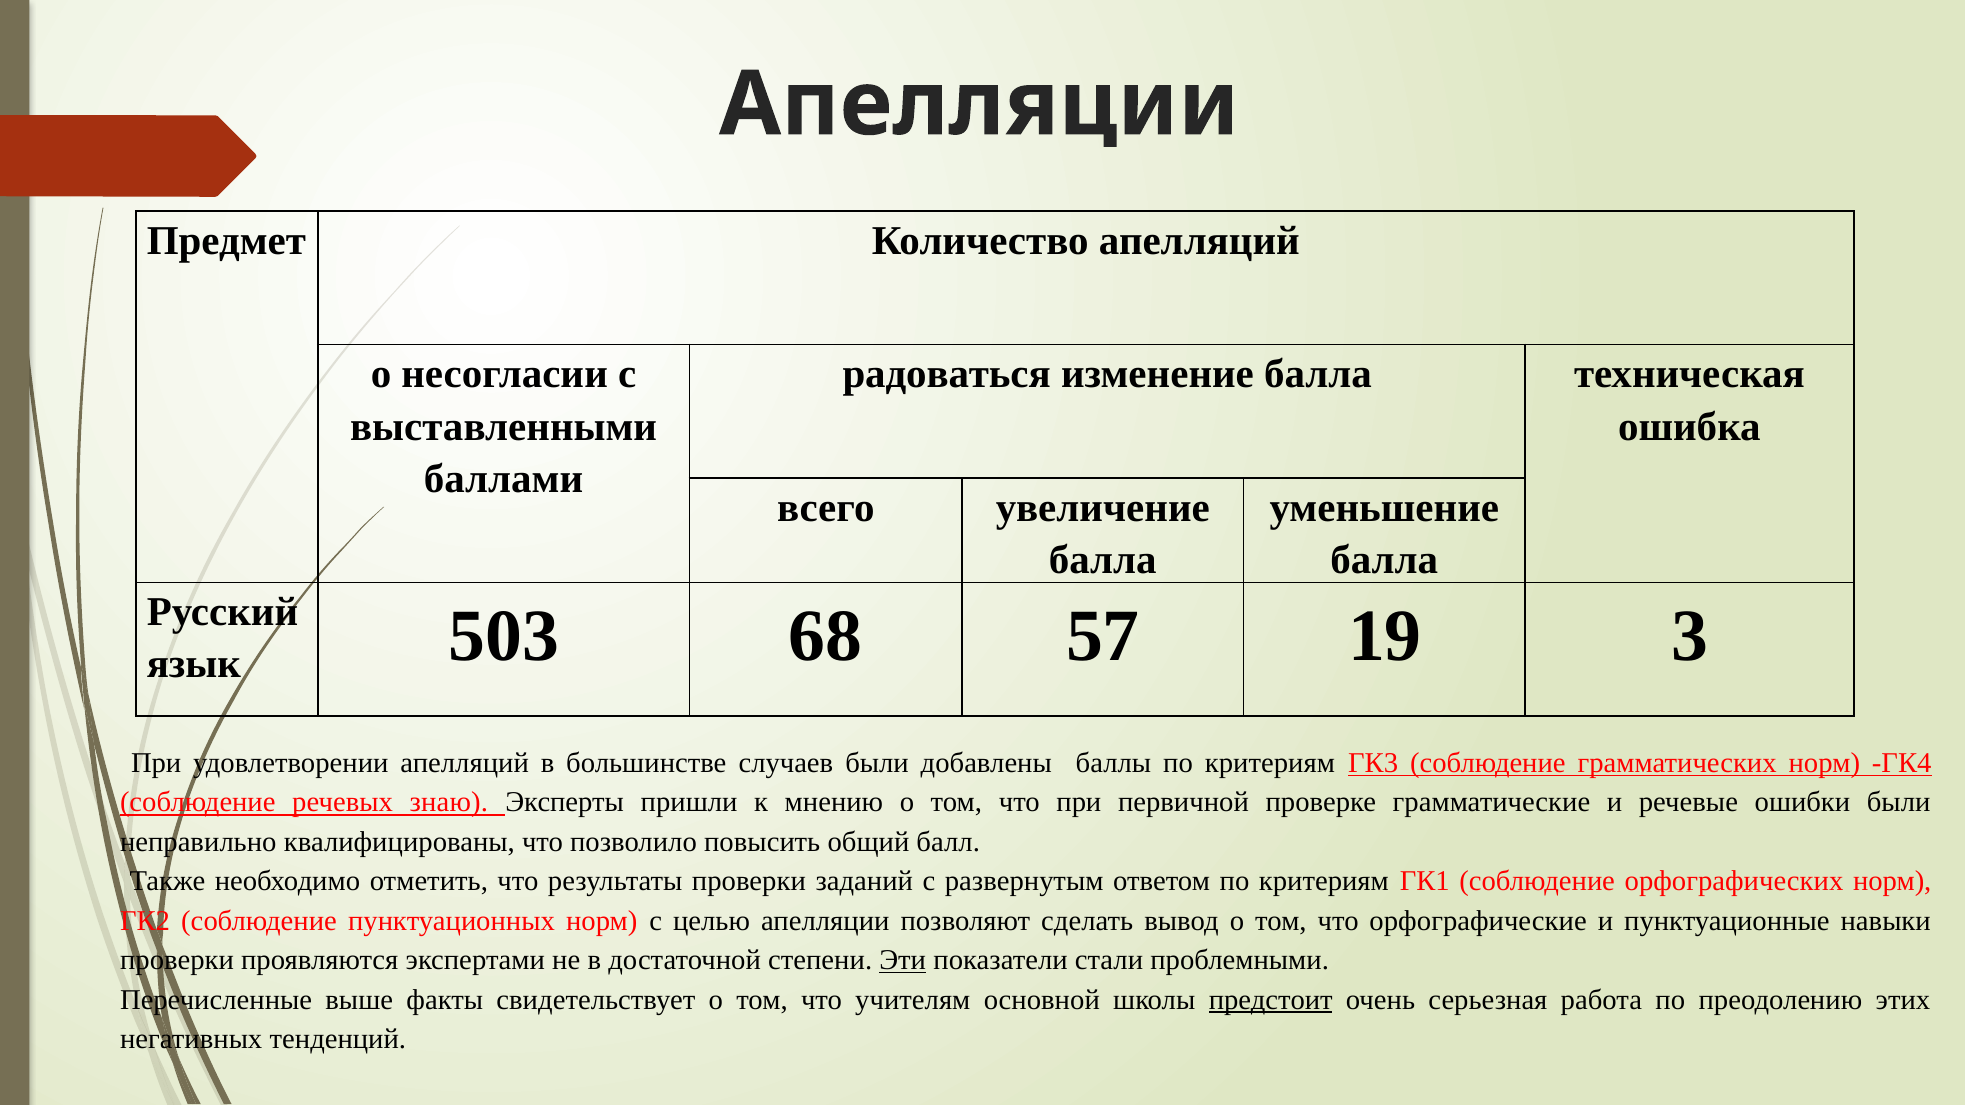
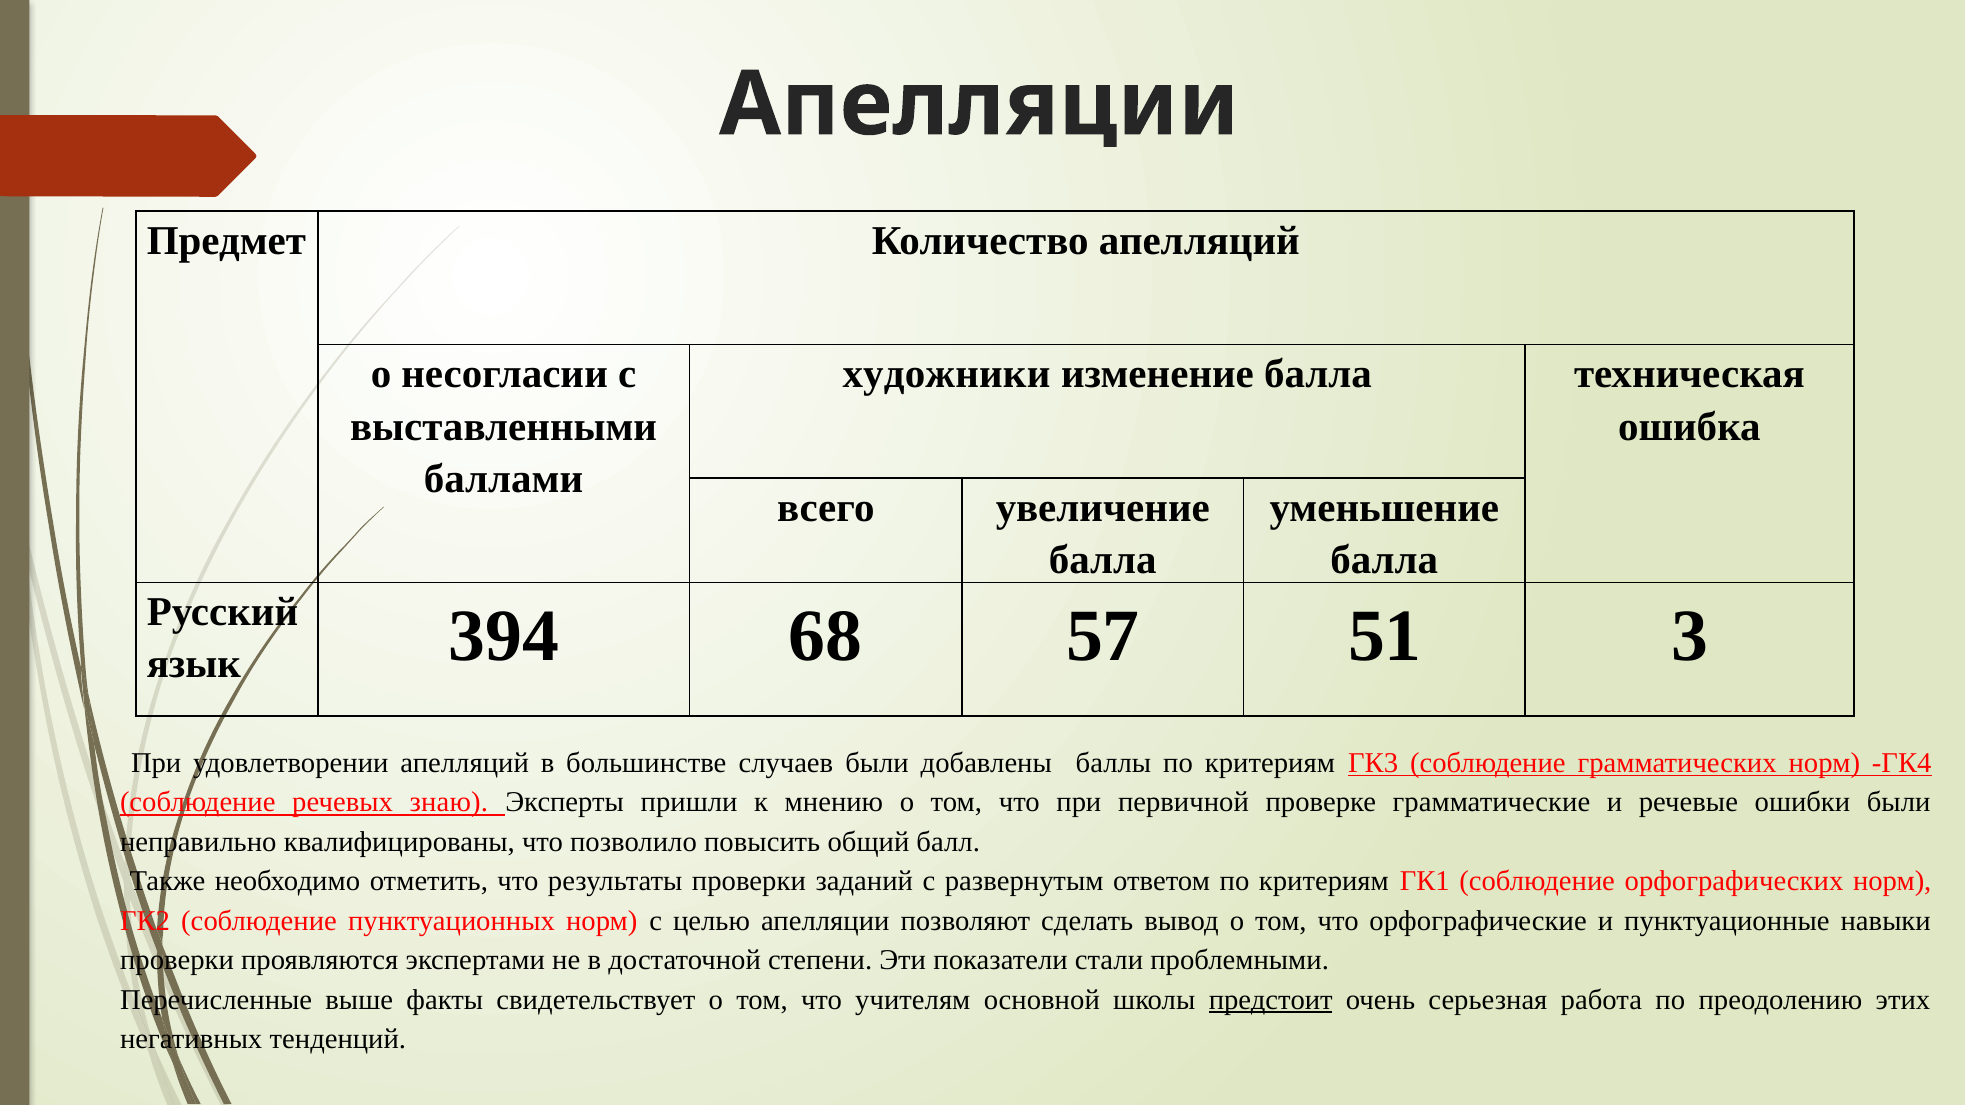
радоваться: радоваться -> художники
503: 503 -> 394
19: 19 -> 51
Эти underline: present -> none
